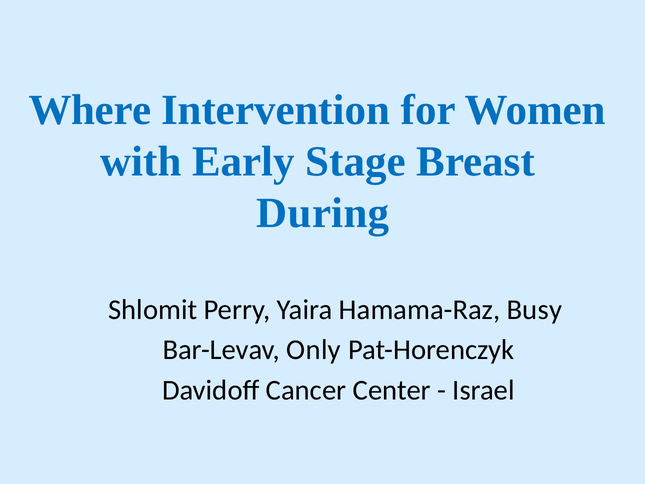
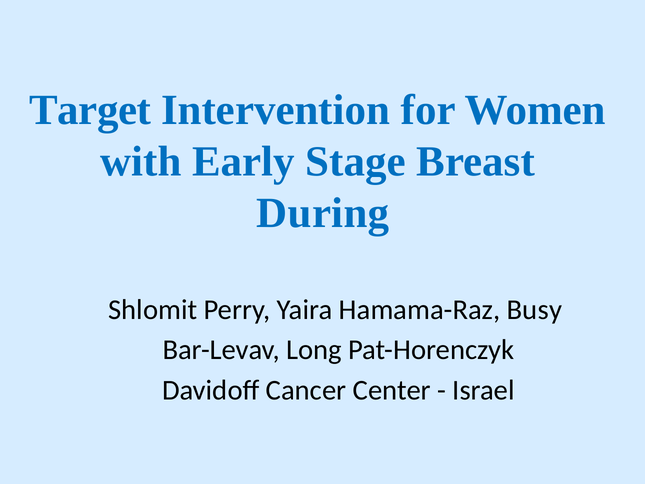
Where: Where -> Target
Only: Only -> Long
